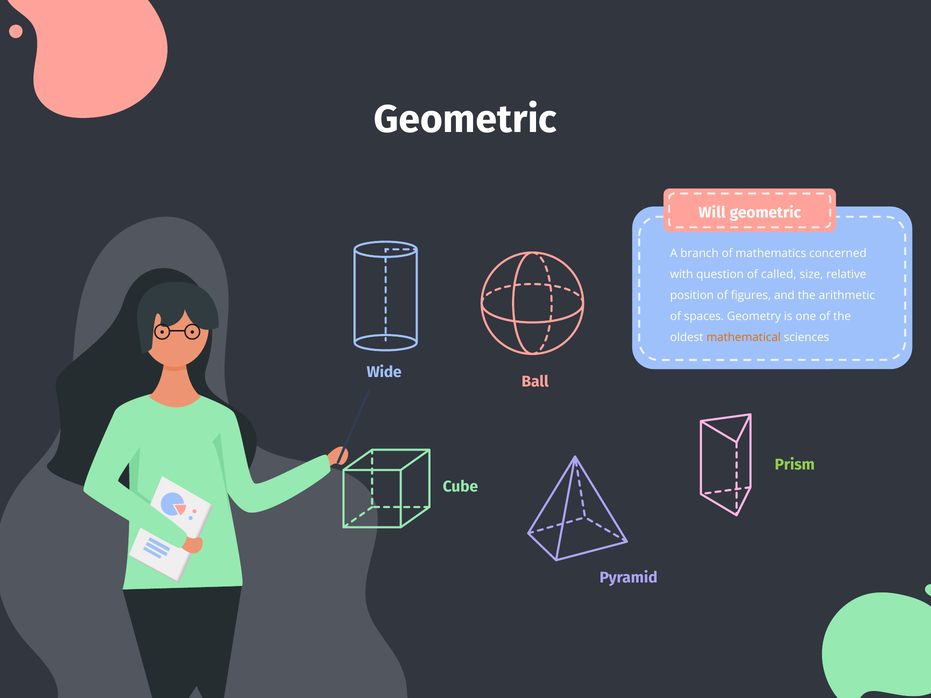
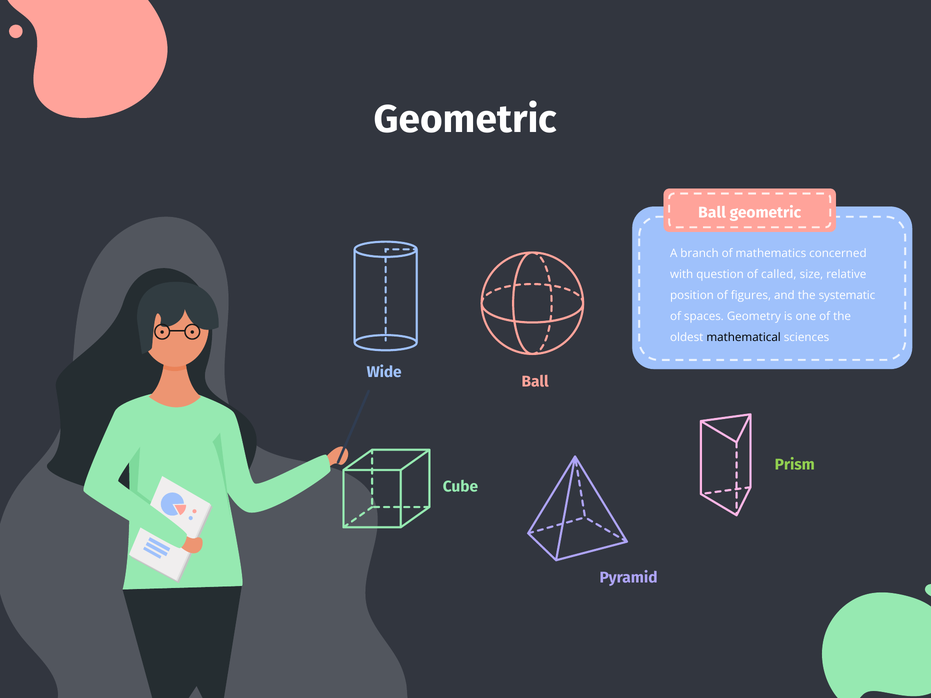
Will at (712, 213): Will -> Ball
arithmetic: arithmetic -> systematic
mathematical colour: orange -> black
